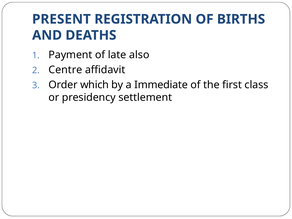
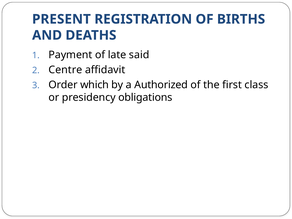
also: also -> said
Immediate: Immediate -> Authorized
settlement: settlement -> obligations
